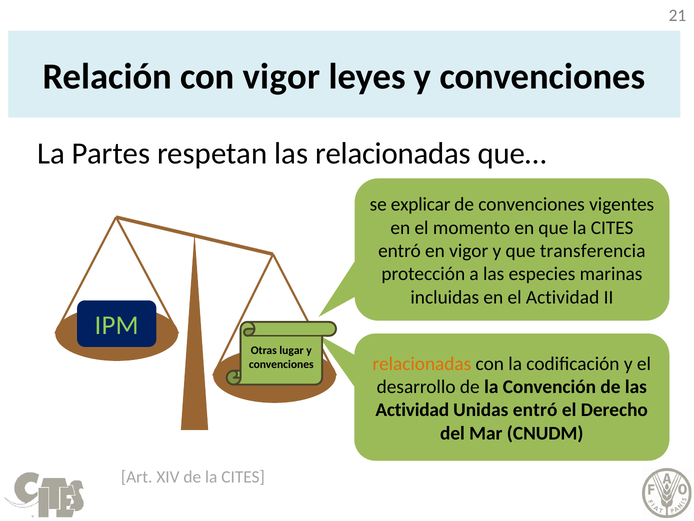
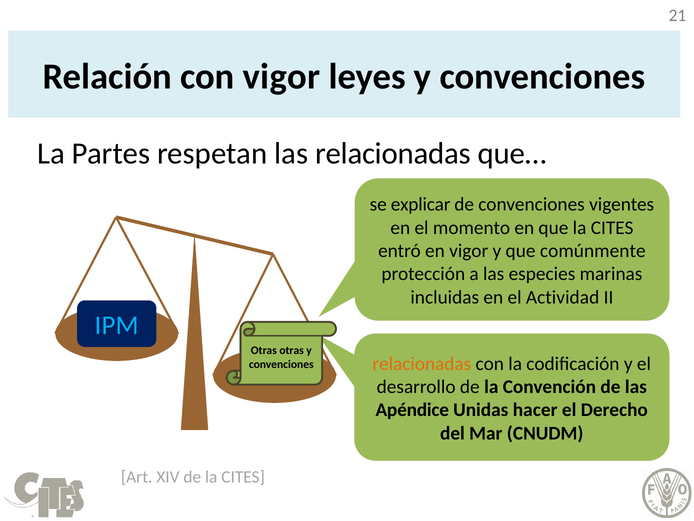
transferencia: transferencia -> comúnmente
IPM colour: light green -> light blue
Otras lugar: lugar -> otras
Actividad at (412, 410): Actividad -> Apéndice
Unidas entró: entró -> hacer
